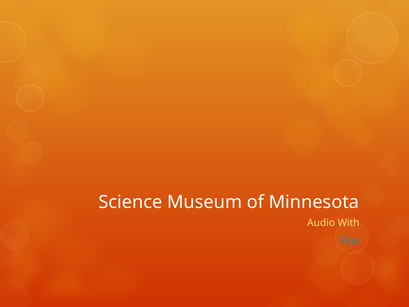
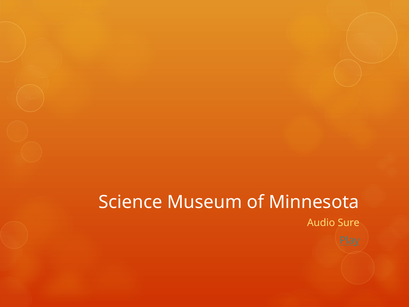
With: With -> Sure
